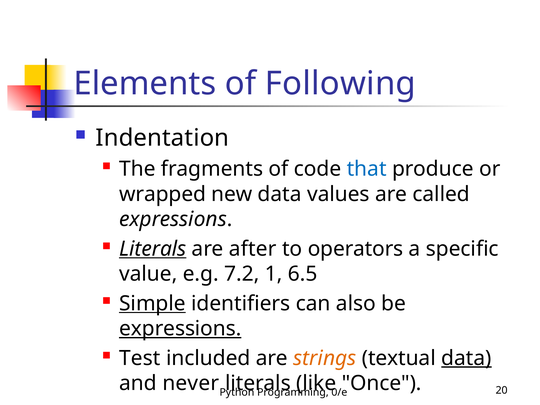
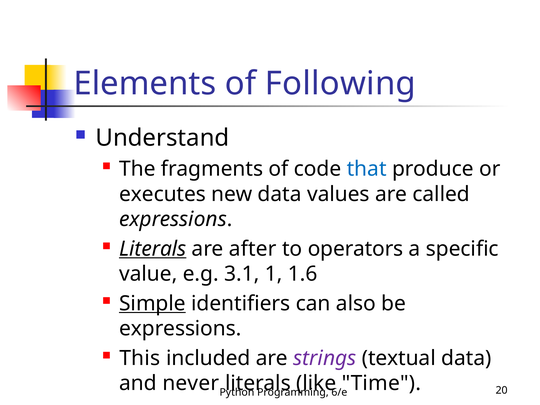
Indentation: Indentation -> Understand
wrapped: wrapped -> executes
7.2: 7.2 -> 3.1
6.5: 6.5 -> 1.6
expressions at (180, 329) underline: present -> none
Test: Test -> This
strings colour: orange -> purple
data at (466, 358) underline: present -> none
Once: Once -> Time
0/e: 0/e -> 6/e
